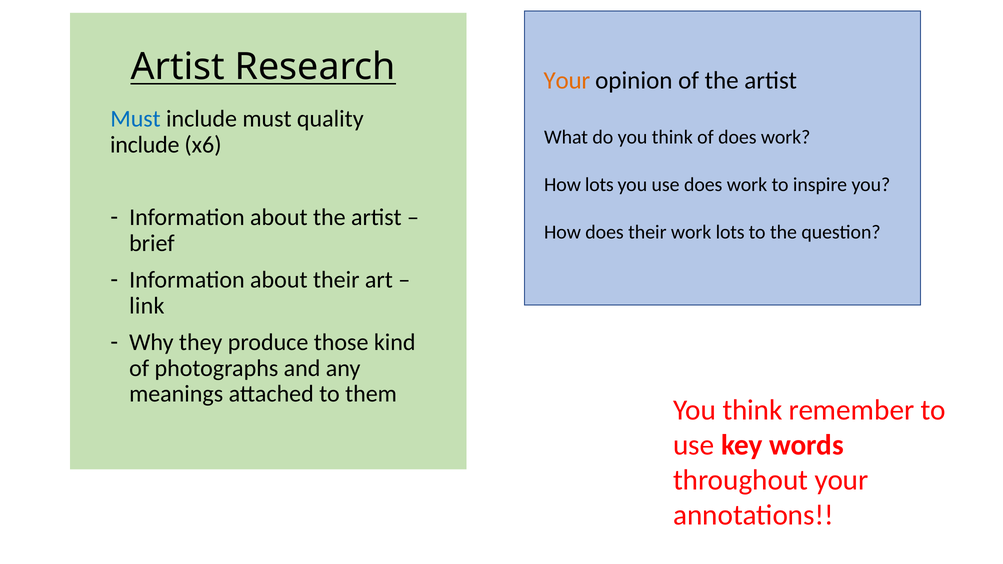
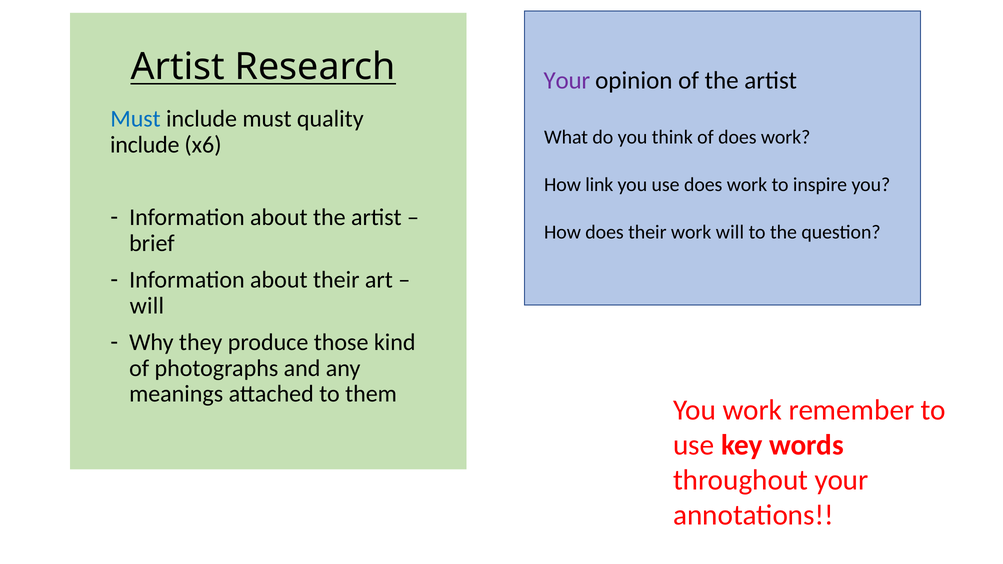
Your at (567, 80) colour: orange -> purple
How lots: lots -> link
work lots: lots -> will
link at (147, 306): link -> will
think at (752, 410): think -> work
